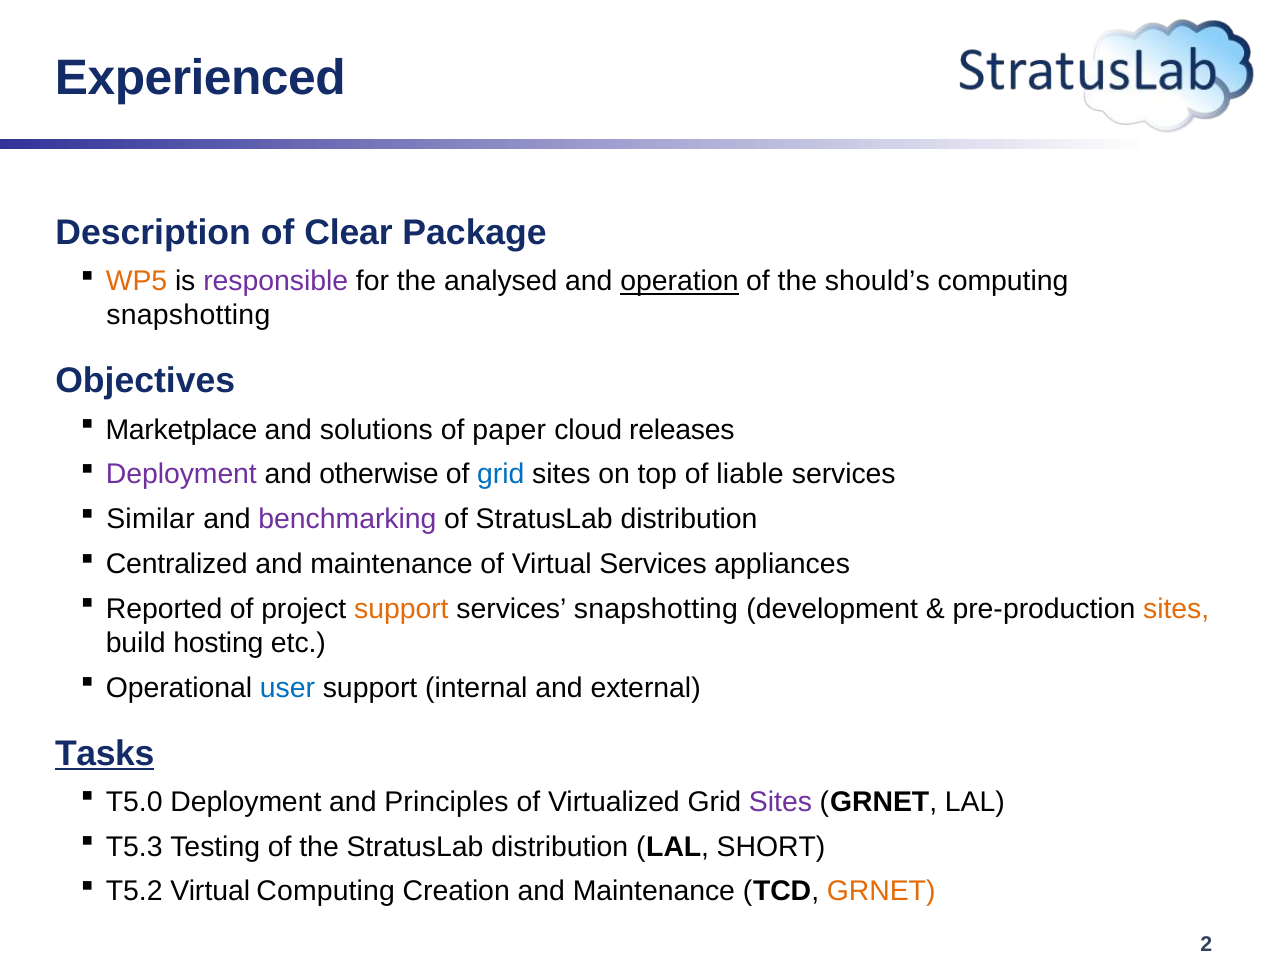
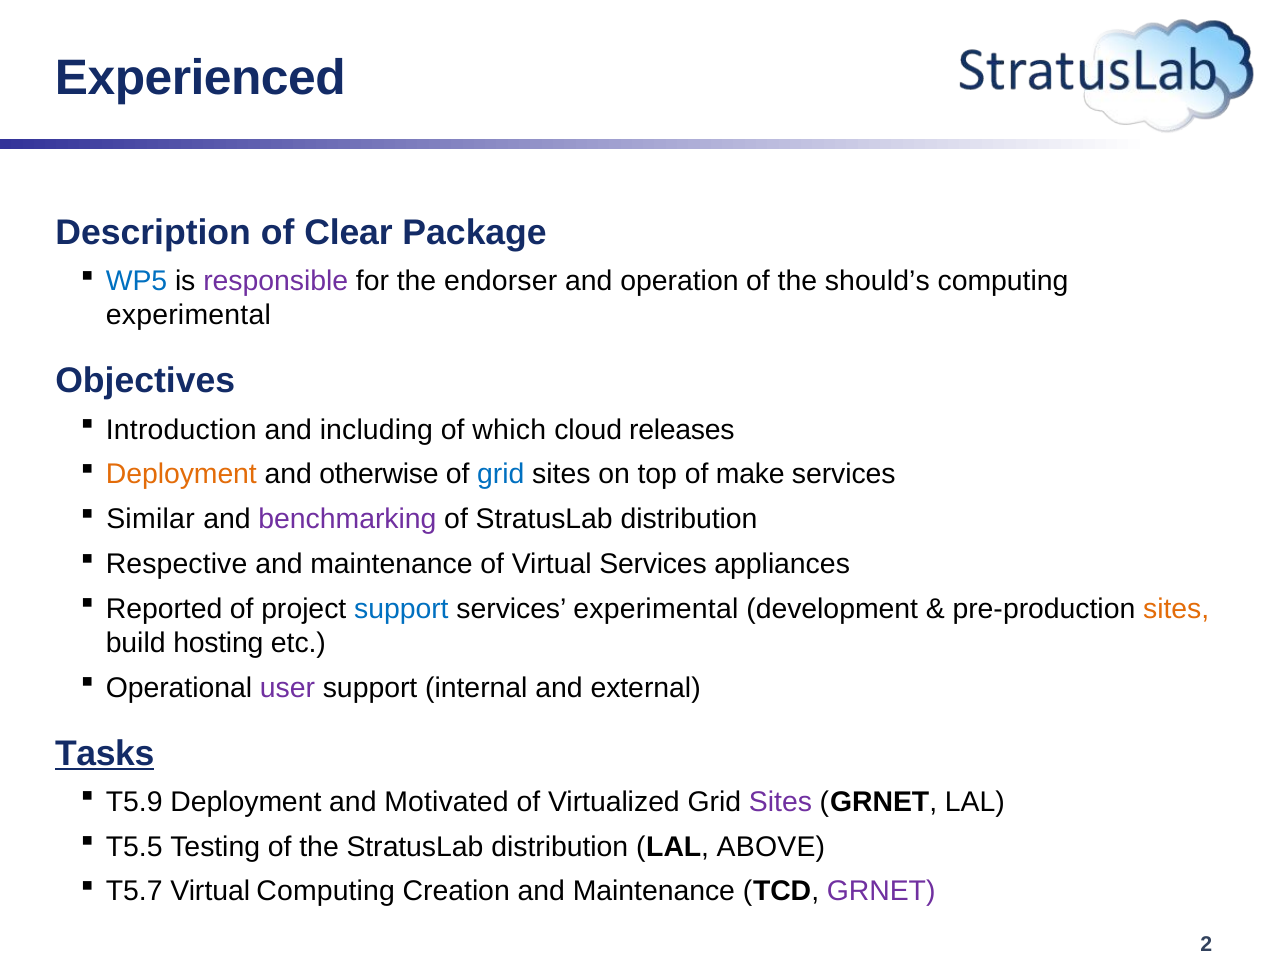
WP5 colour: orange -> blue
analysed: analysed -> endorser
operation underline: present -> none
snapshotting at (188, 315): snapshotting -> experimental
Marketplace: Marketplace -> Introduction
solutions: solutions -> including
paper: paper -> which
Deployment at (181, 474) colour: purple -> orange
liable: liable -> make
Centralized: Centralized -> Respective
support at (401, 608) colour: orange -> blue
services snapshotting: snapshotting -> experimental
user colour: blue -> purple
Τ5.0: Τ5.0 -> Τ5.9
Principles: Principles -> Motivated
Τ5.3: Τ5.3 -> Τ5.5
SHORT: SHORT -> ABOVE
Τ5.2: Τ5.2 -> Τ5.7
GRNET at (881, 891) colour: orange -> purple
